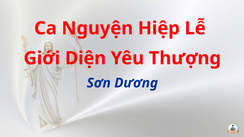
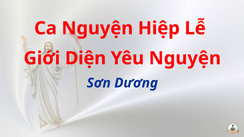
Yêu Thượng: Thượng -> Nguyện
